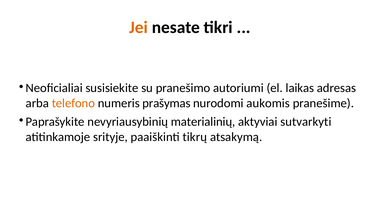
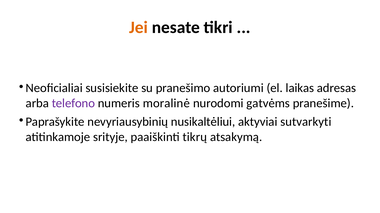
telefono colour: orange -> purple
prašymas: prašymas -> moralinė
aukomis: aukomis -> gatvėms
materialinių: materialinių -> nusikaltėliui
